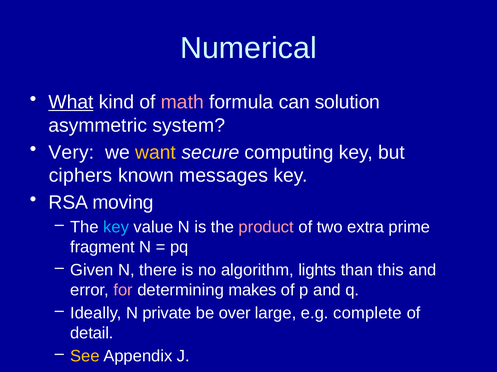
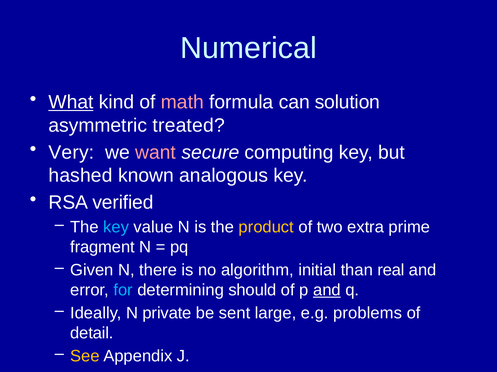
system: system -> treated
want colour: yellow -> pink
ciphers: ciphers -> hashed
messages: messages -> analogous
moving: moving -> verified
product colour: pink -> yellow
lights: lights -> initial
this: this -> real
for colour: pink -> light blue
makes: makes -> should
and at (327, 291) underline: none -> present
over: over -> sent
complete: complete -> problems
